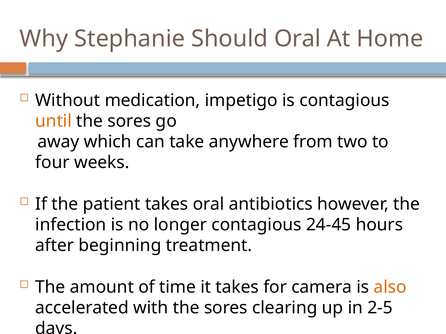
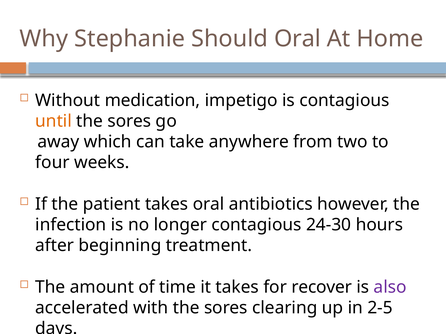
24-45: 24-45 -> 24-30
camera: camera -> recover
also colour: orange -> purple
